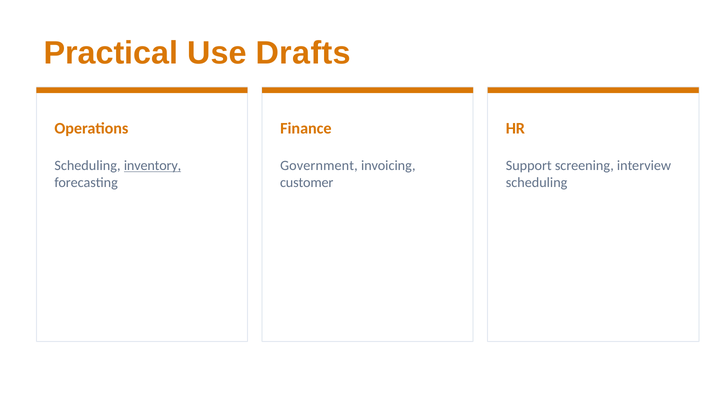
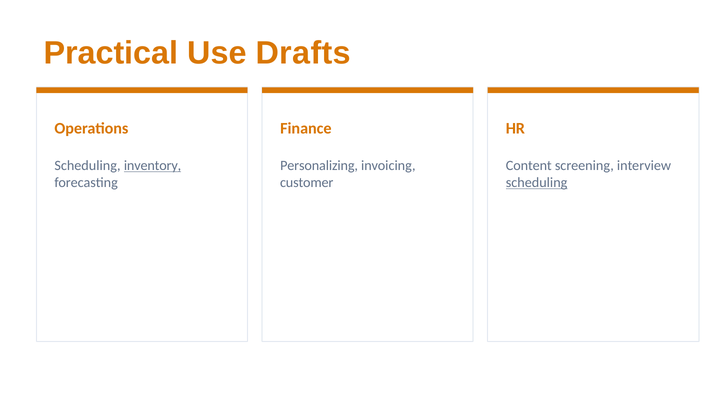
Government: Government -> Personalizing
Support: Support -> Content
scheduling at (537, 183) underline: none -> present
